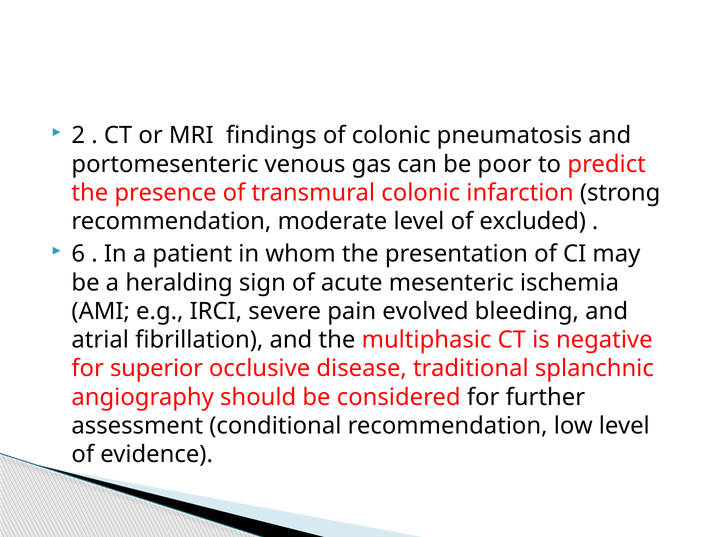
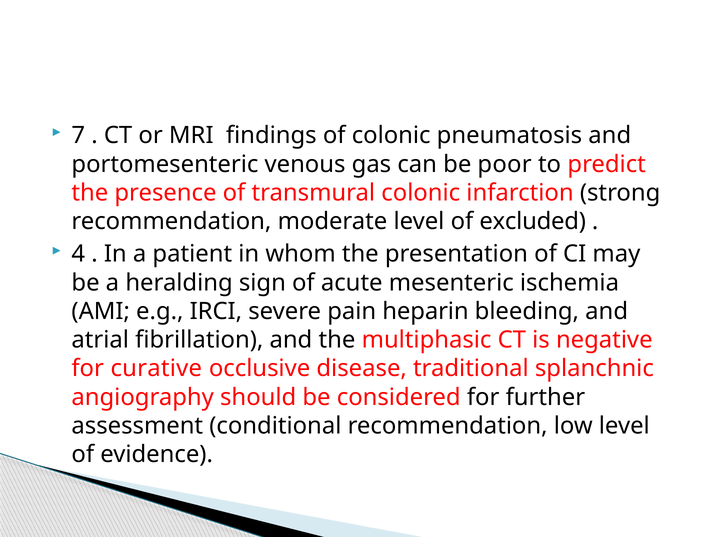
2: 2 -> 7
6: 6 -> 4
evolved: evolved -> heparin
superior: superior -> curative
